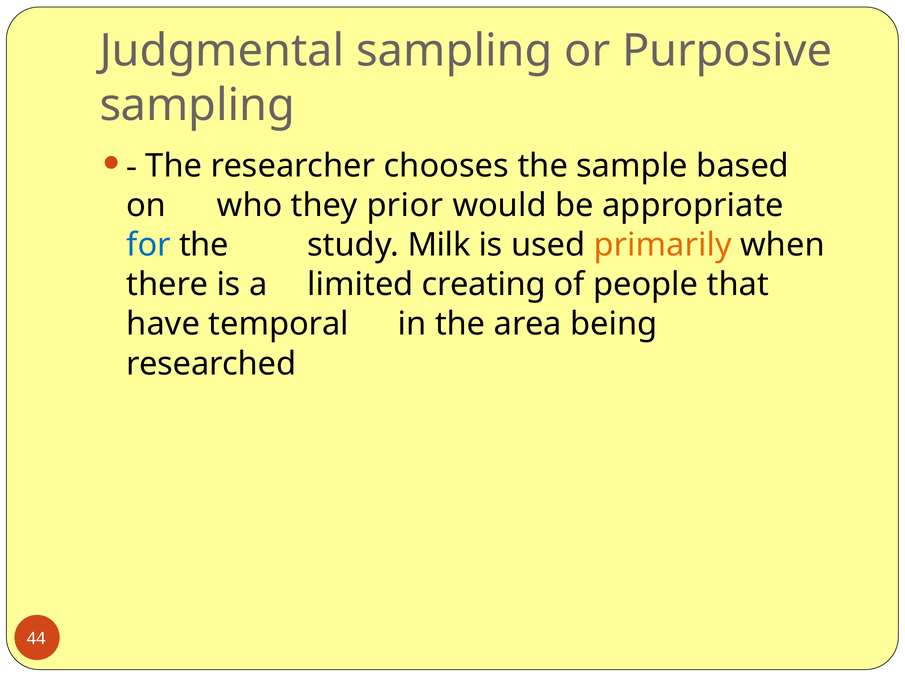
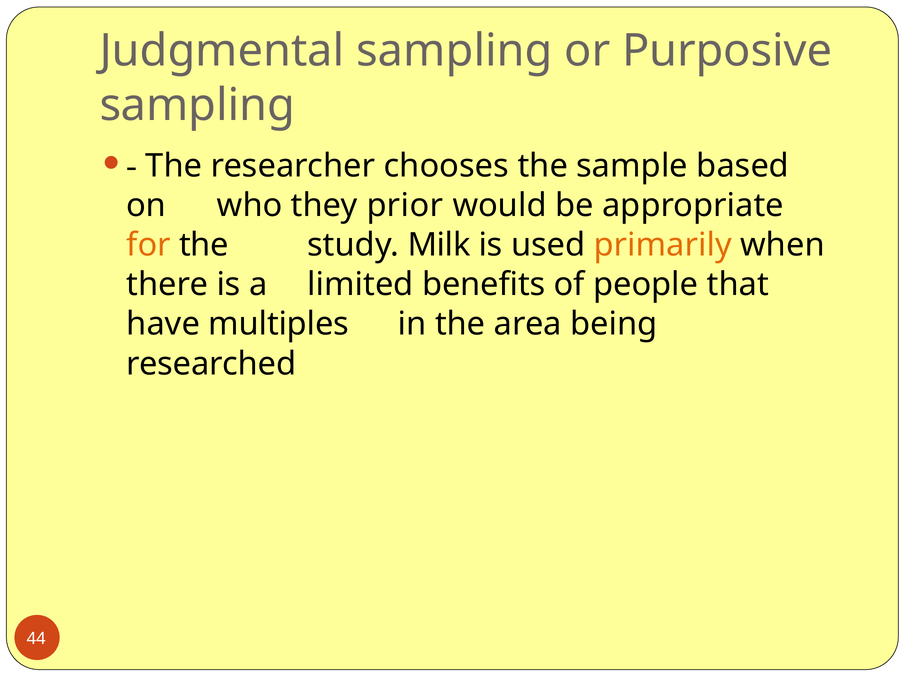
for colour: blue -> orange
creating: creating -> benefits
temporal: temporal -> multiples
